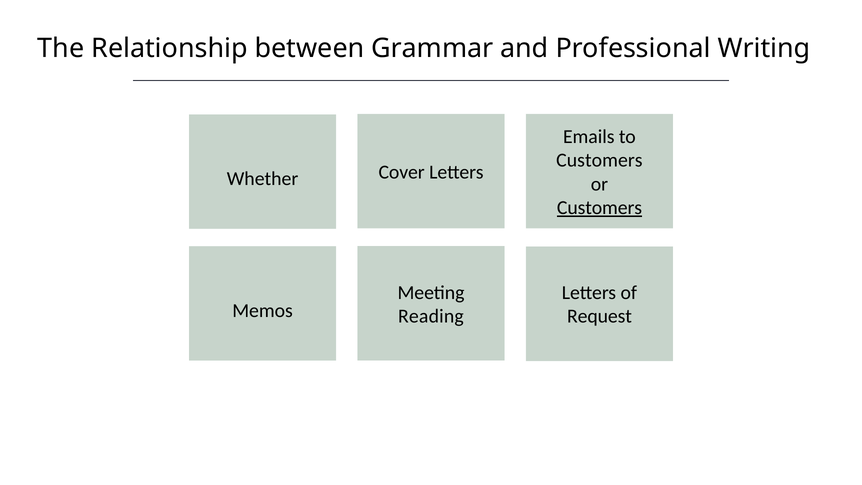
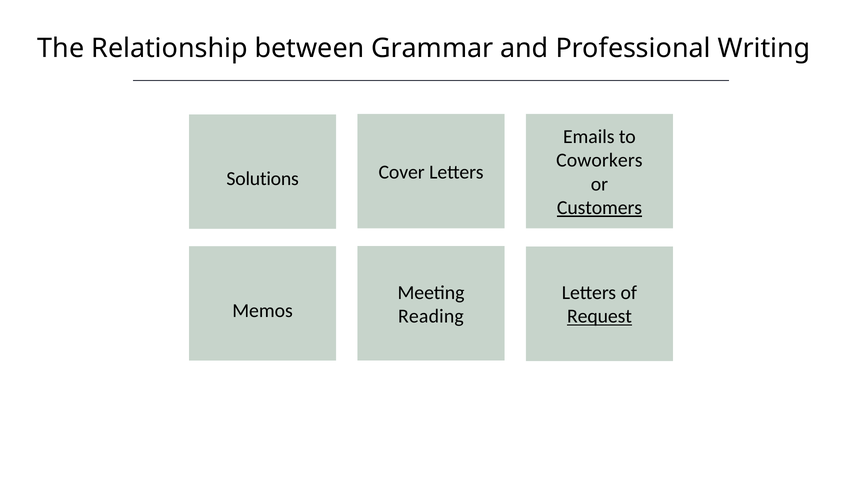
Customers at (599, 160): Customers -> Coworkers
Whether: Whether -> Solutions
Request underline: none -> present
